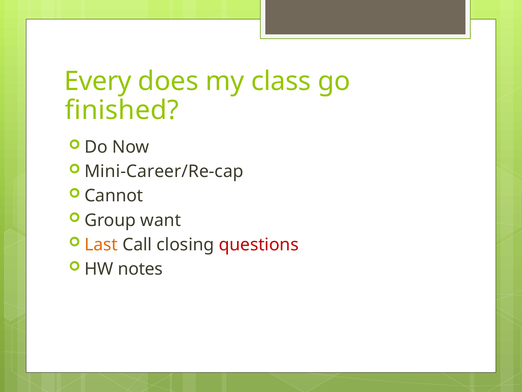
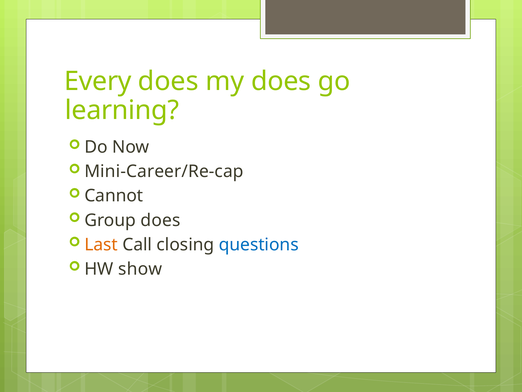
my class: class -> does
finished: finished -> learning
Group want: want -> does
questions colour: red -> blue
notes: notes -> show
